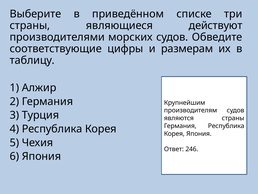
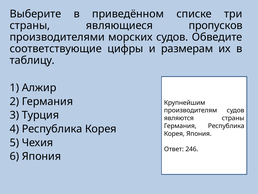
действуют: действуют -> пропусков
